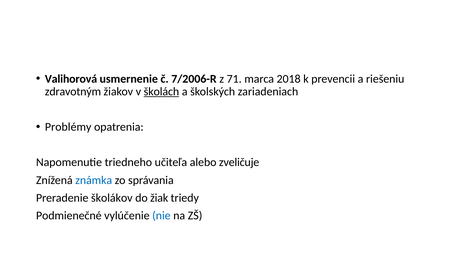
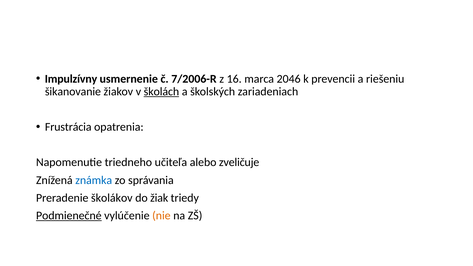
Valihorová: Valihorová -> Impulzívny
71: 71 -> 16
2018: 2018 -> 2046
zdravotným: zdravotným -> šikanovanie
Problémy: Problémy -> Frustrácia
Podmienečné underline: none -> present
nie colour: blue -> orange
